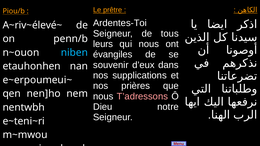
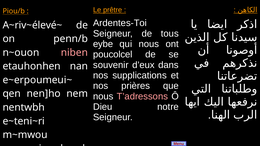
leurs: leurs -> eybe
niben colour: light blue -> pink
évangiles: évangiles -> poucolcel
